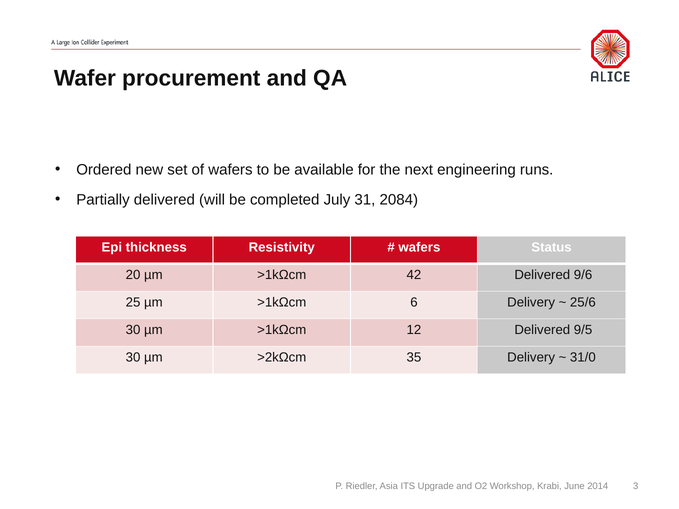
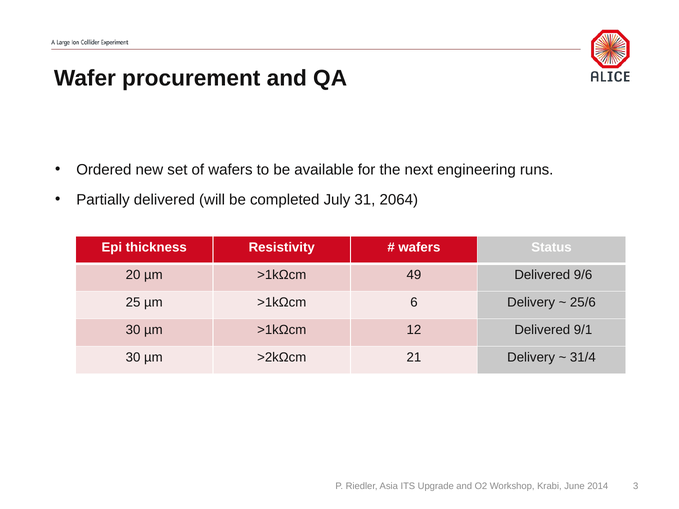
2084: 2084 -> 2064
42: 42 -> 49
9/5: 9/5 -> 9/1
35: 35 -> 21
31/0: 31/0 -> 31/4
